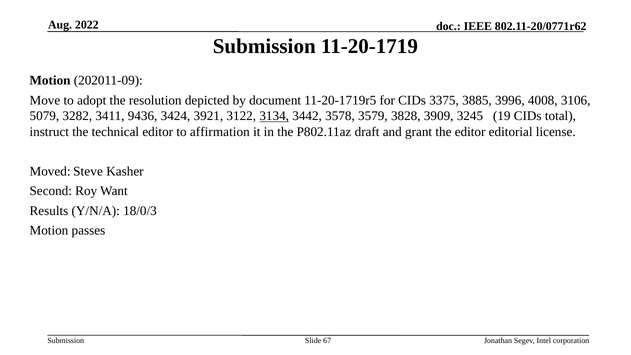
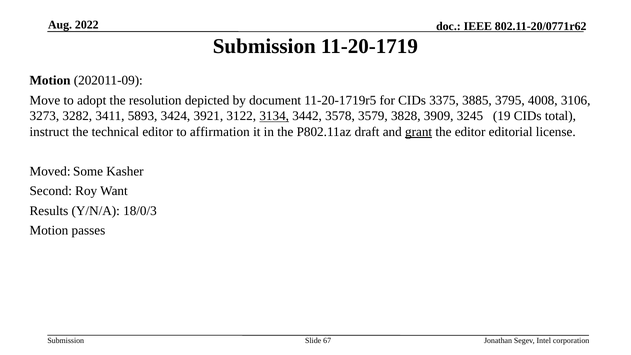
3996: 3996 -> 3795
5079: 5079 -> 3273
9436: 9436 -> 5893
grant underline: none -> present
Steve: Steve -> Some
